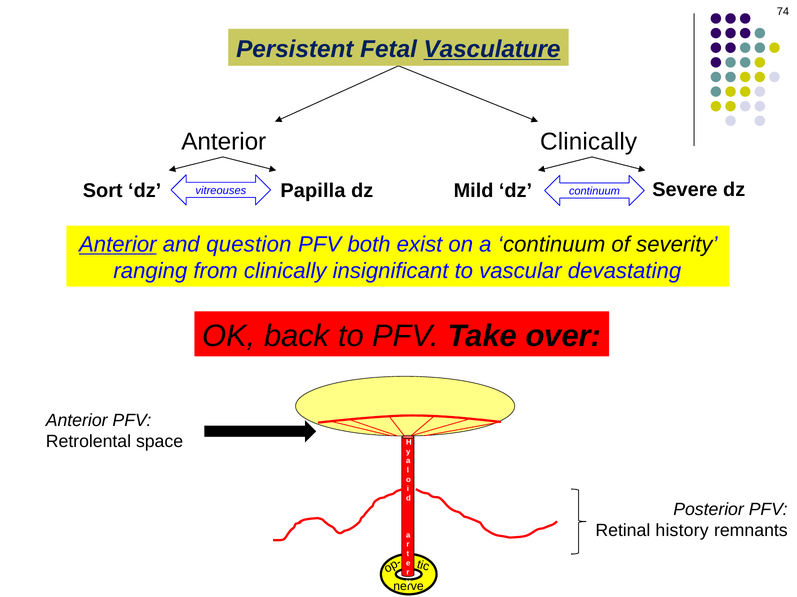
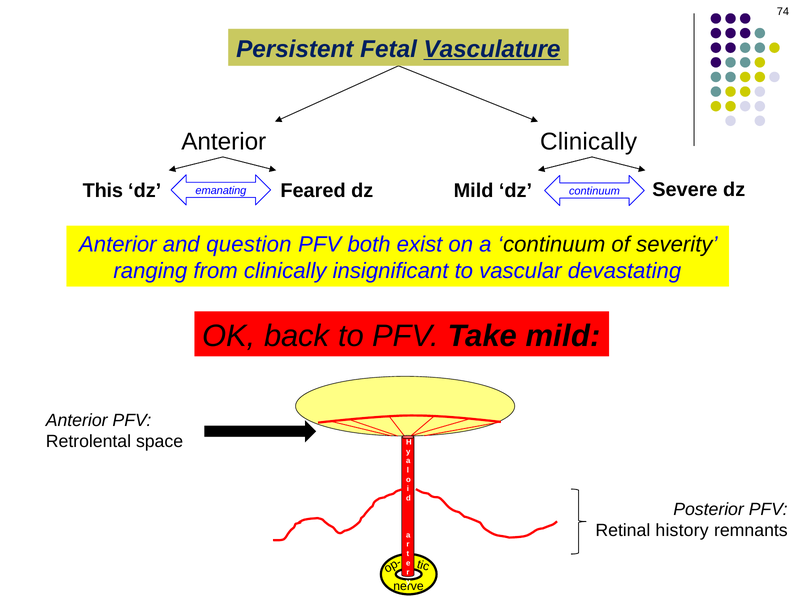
Sort: Sort -> This
Papilla: Papilla -> Feared
vitreouses: vitreouses -> emanating
Anterior at (118, 245) underline: present -> none
Take over: over -> mild
